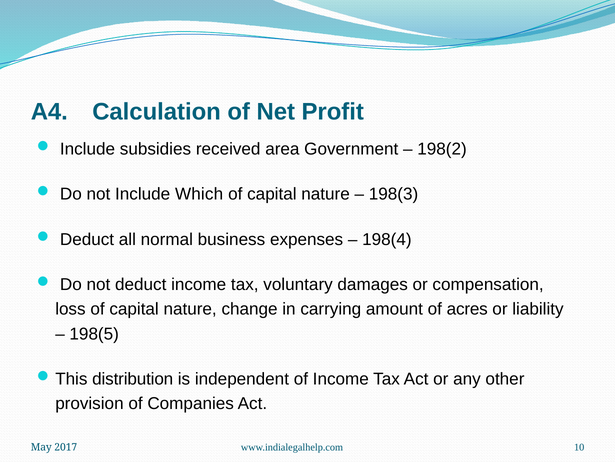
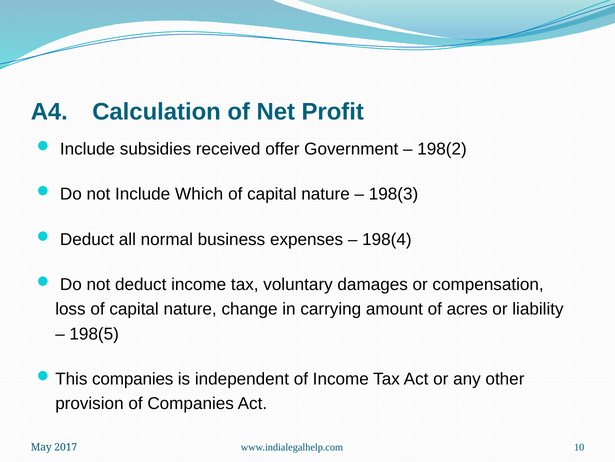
area: area -> offer
distribution at (133, 378): distribution -> companies
